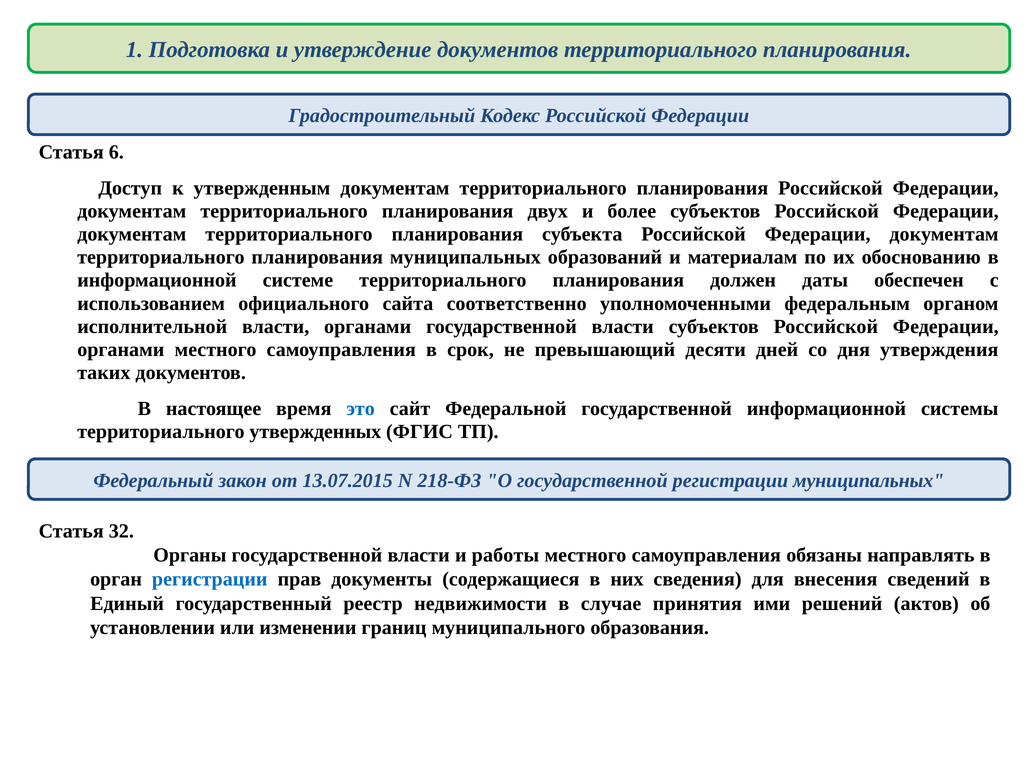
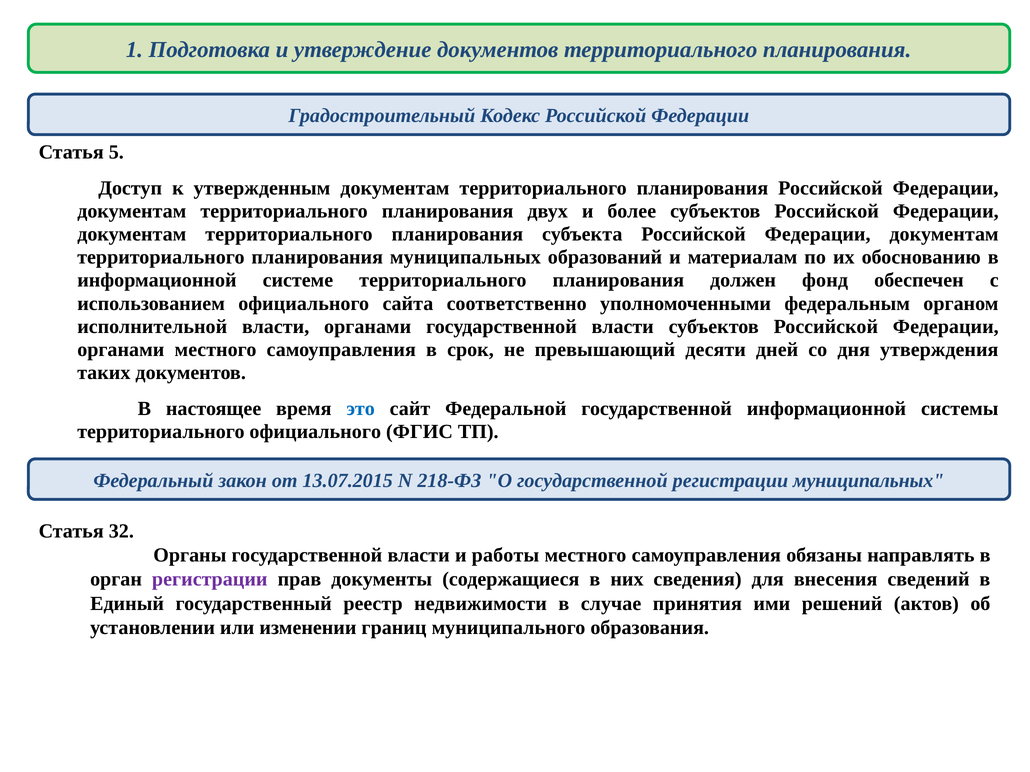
6: 6 -> 5
даты: даты -> фонд
территориального утвержденных: утвержденных -> официального
регистрации at (210, 580) colour: blue -> purple
